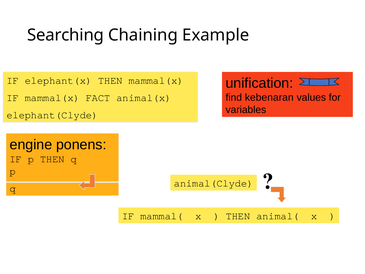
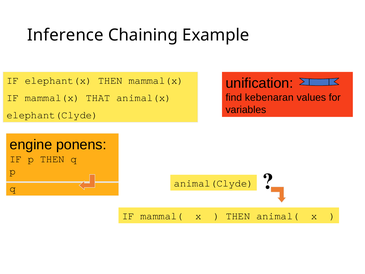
Searching: Searching -> Inference
FACT: FACT -> THAT
